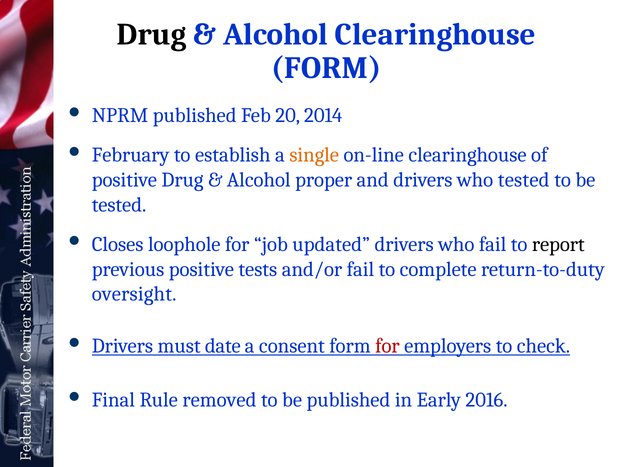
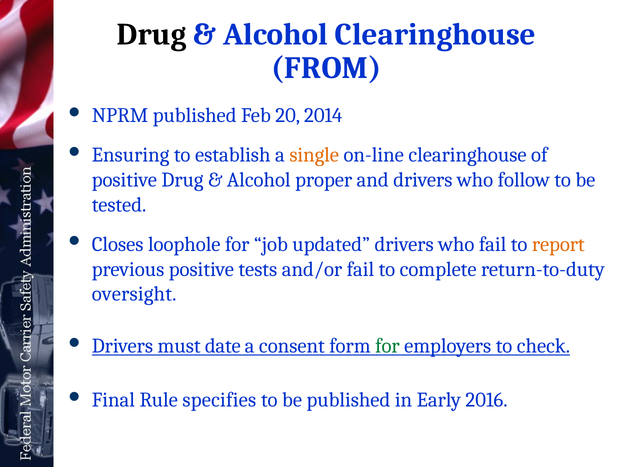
FORM at (326, 68): FORM -> FROM
February: February -> Ensuring
who tested: tested -> follow
report colour: black -> orange
for at (387, 346) colour: red -> green
removed: removed -> specifies
